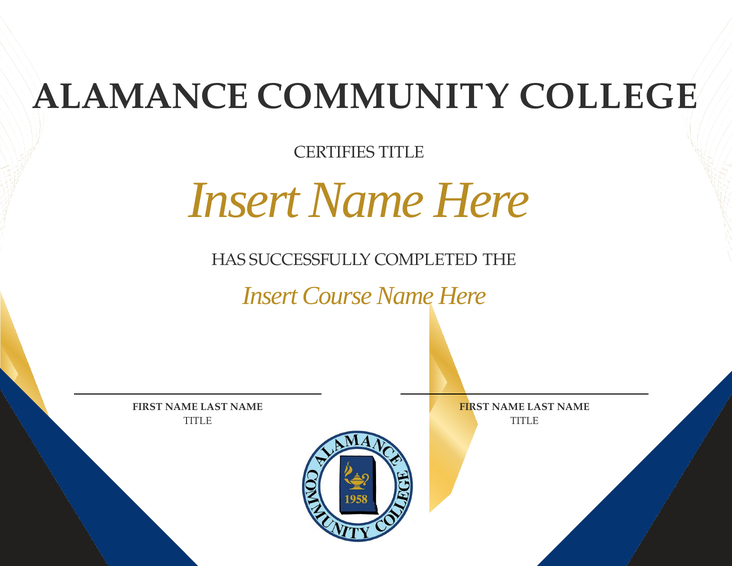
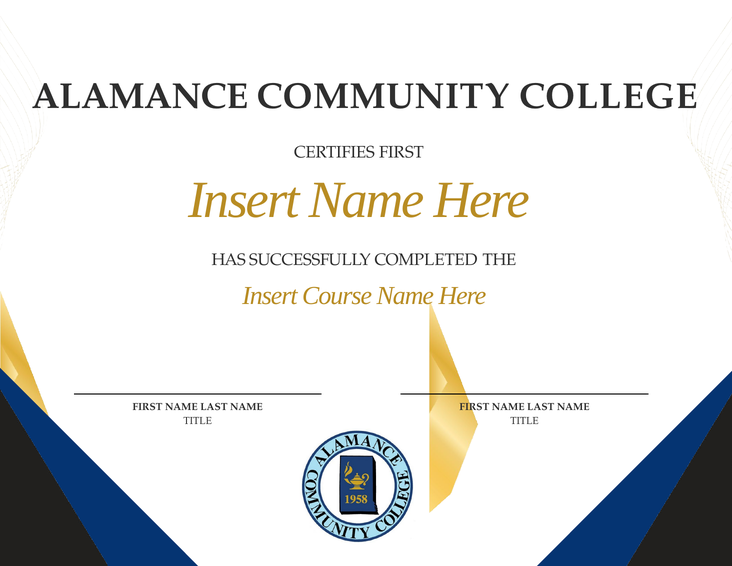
CERTIFIES TITLE: TITLE -> FIRST
